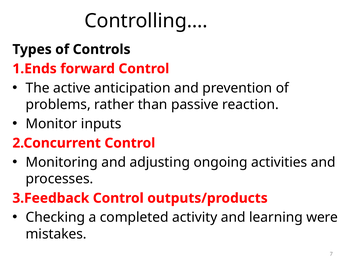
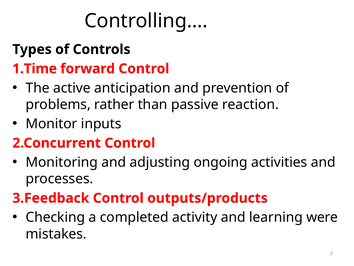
1.Ends: 1.Ends -> 1.Time
